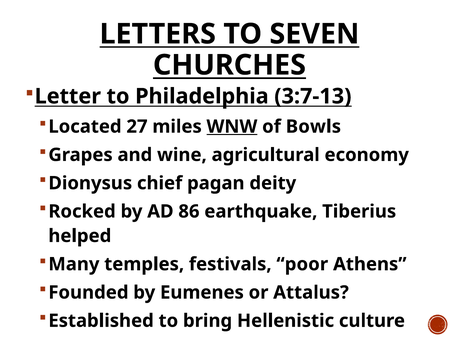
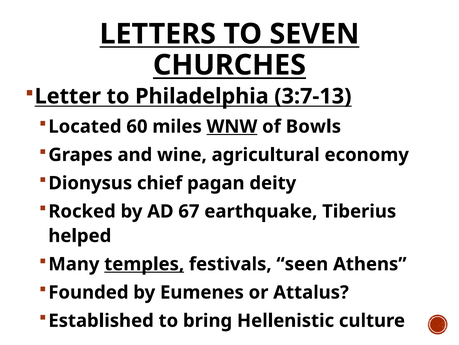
27: 27 -> 60
86: 86 -> 67
temples underline: none -> present
poor: poor -> seen
